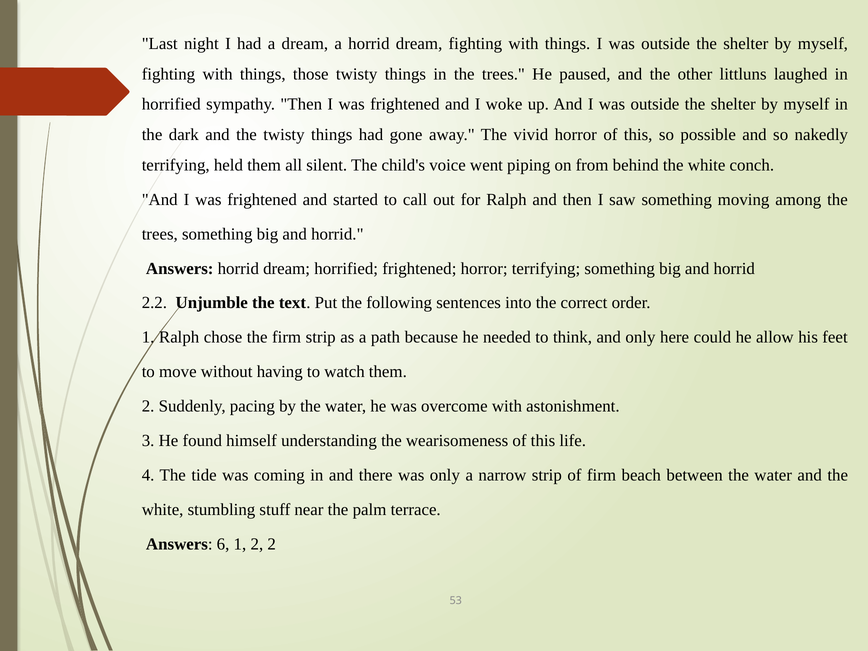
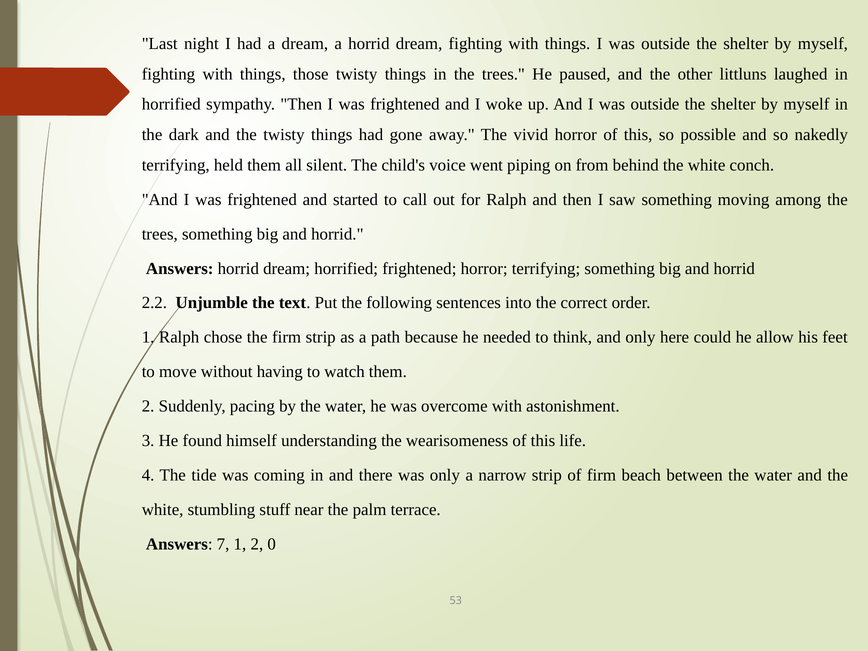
6: 6 -> 7
2 2: 2 -> 0
